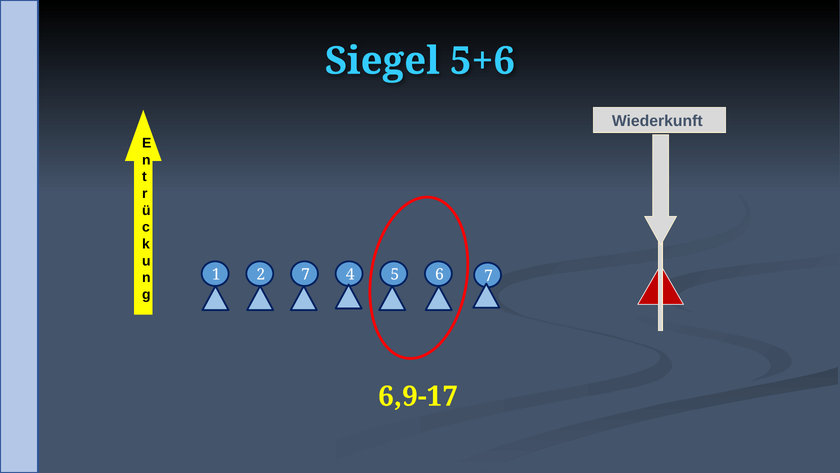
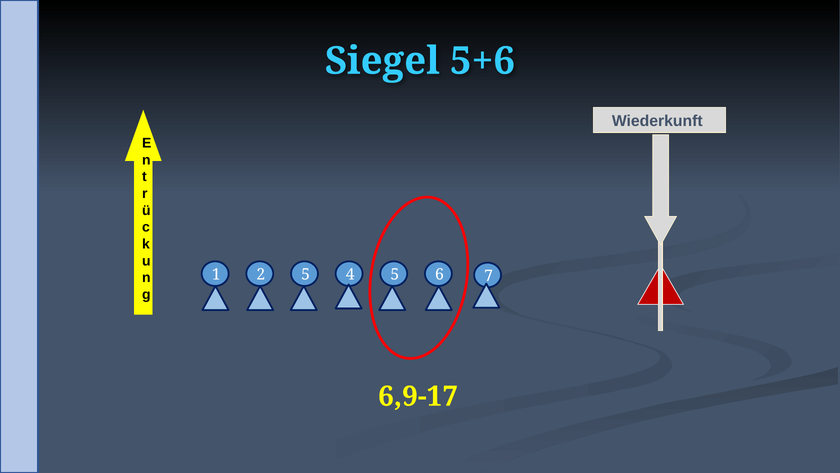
2 7: 7 -> 5
